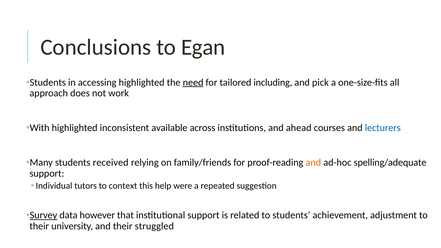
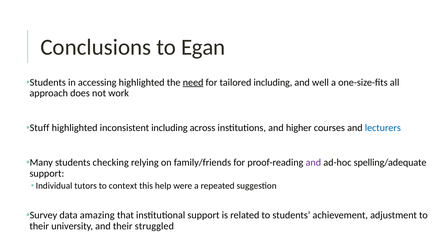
pick: pick -> well
With: With -> Stuff
inconsistent available: available -> including
ahead: ahead -> higher
received: received -> checking
and at (313, 163) colour: orange -> purple
Survey underline: present -> none
however: however -> amazing
